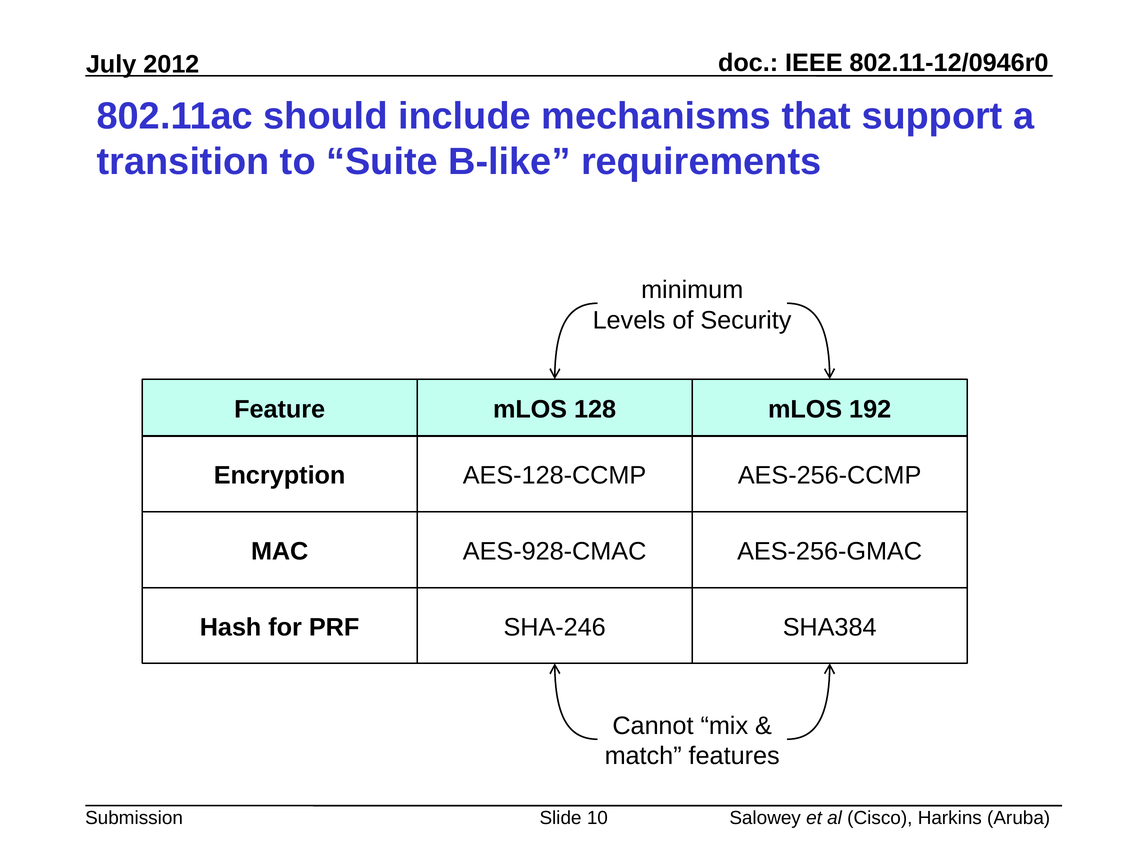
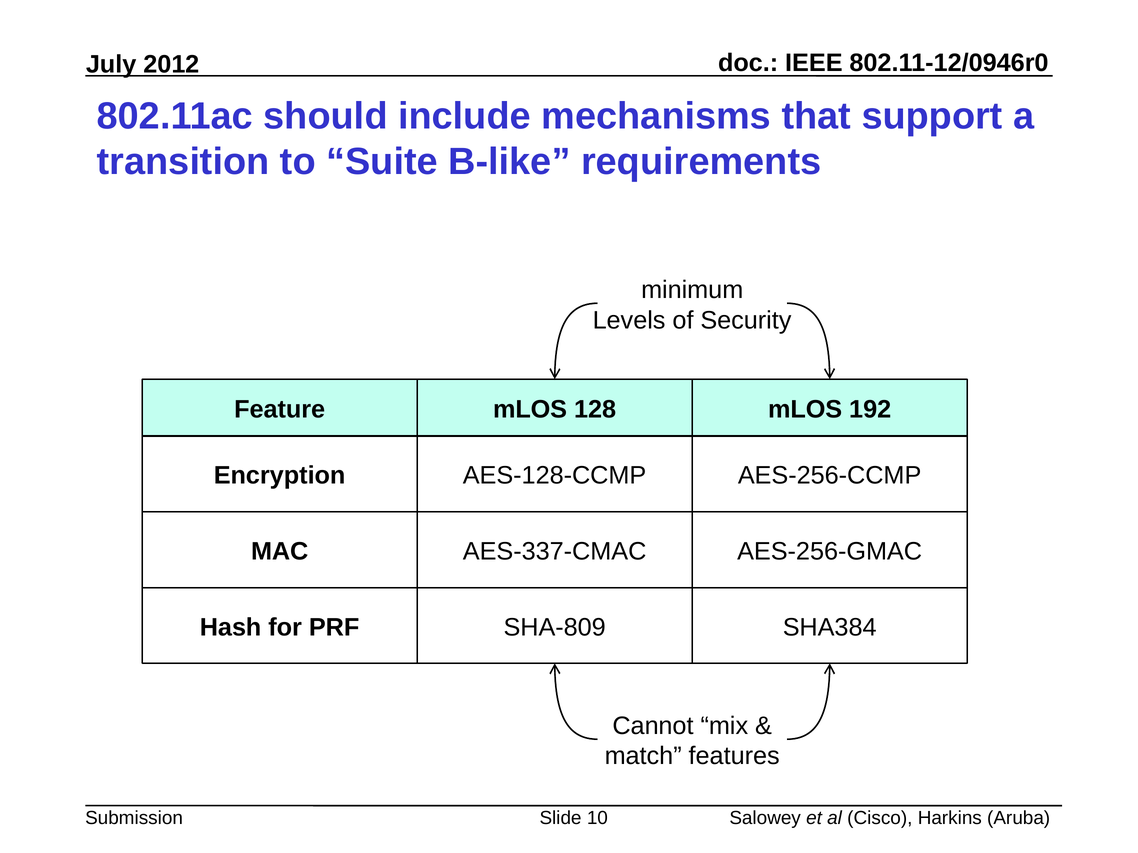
AES-928-CMAC: AES-928-CMAC -> AES-337-CMAC
SHA-246: SHA-246 -> SHA-809
